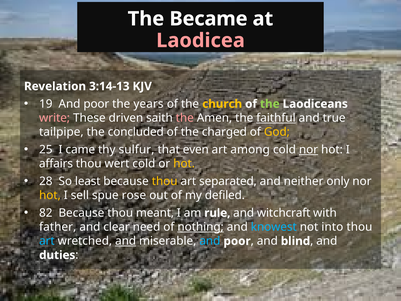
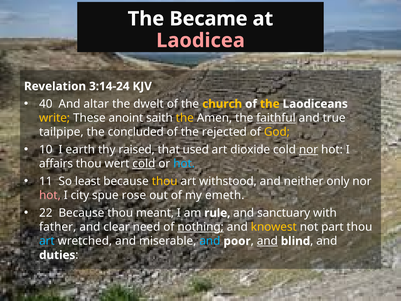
3:14-13: 3:14-13 -> 3:14-24
19: 19 -> 40
poor at (96, 104): poor -> altar
years: years -> dwelt
the at (270, 104) colour: light green -> yellow
write colour: pink -> yellow
driven: driven -> anoint
the at (185, 118) colour: pink -> yellow
charged: charged -> rejected
25: 25 -> 10
came: came -> earth
sulfur: sulfur -> raised
even: even -> used
among: among -> dioxide
cold at (144, 164) underline: none -> present
hot at (184, 164) colour: yellow -> light blue
28: 28 -> 11
separated: separated -> withstood
hot at (50, 195) colour: yellow -> pink
sell: sell -> city
defiled: defiled -> emeth
82: 82 -> 22
witchcraft: witchcraft -> sanctuary
knowest colour: light blue -> yellow
into: into -> part
and at (126, 241) underline: present -> none
and at (267, 241) underline: none -> present
